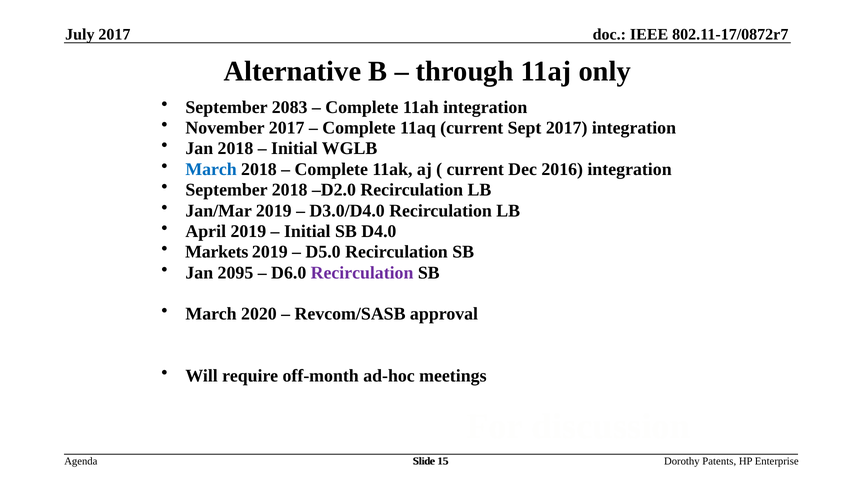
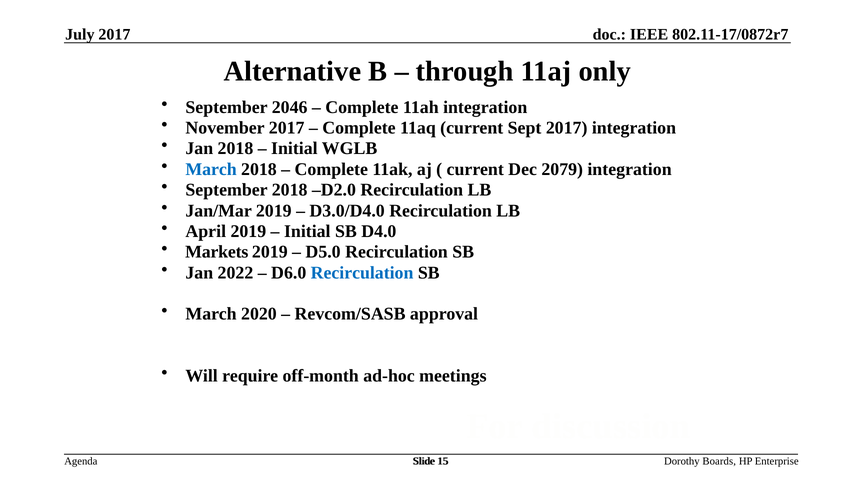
2083: 2083 -> 2046
2016: 2016 -> 2079
2095: 2095 -> 2022
Recirculation at (362, 273) colour: purple -> blue
Patents: Patents -> Boards
